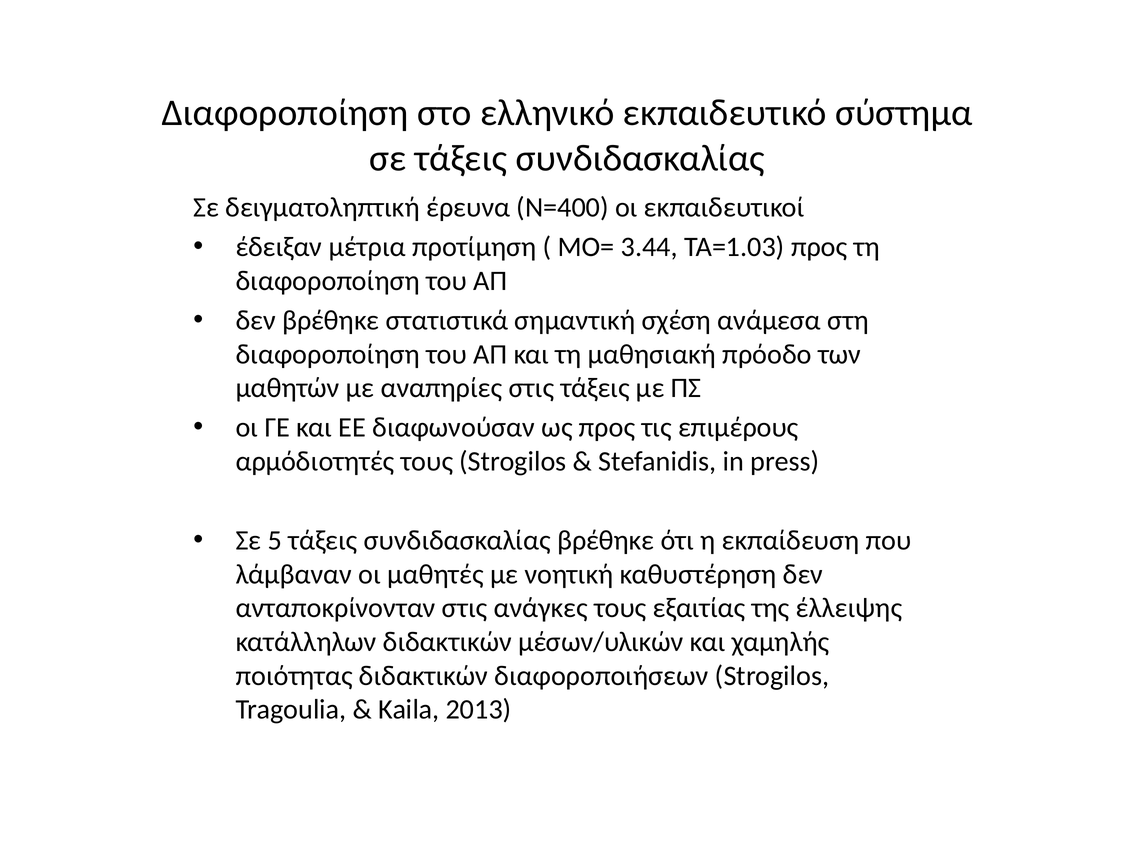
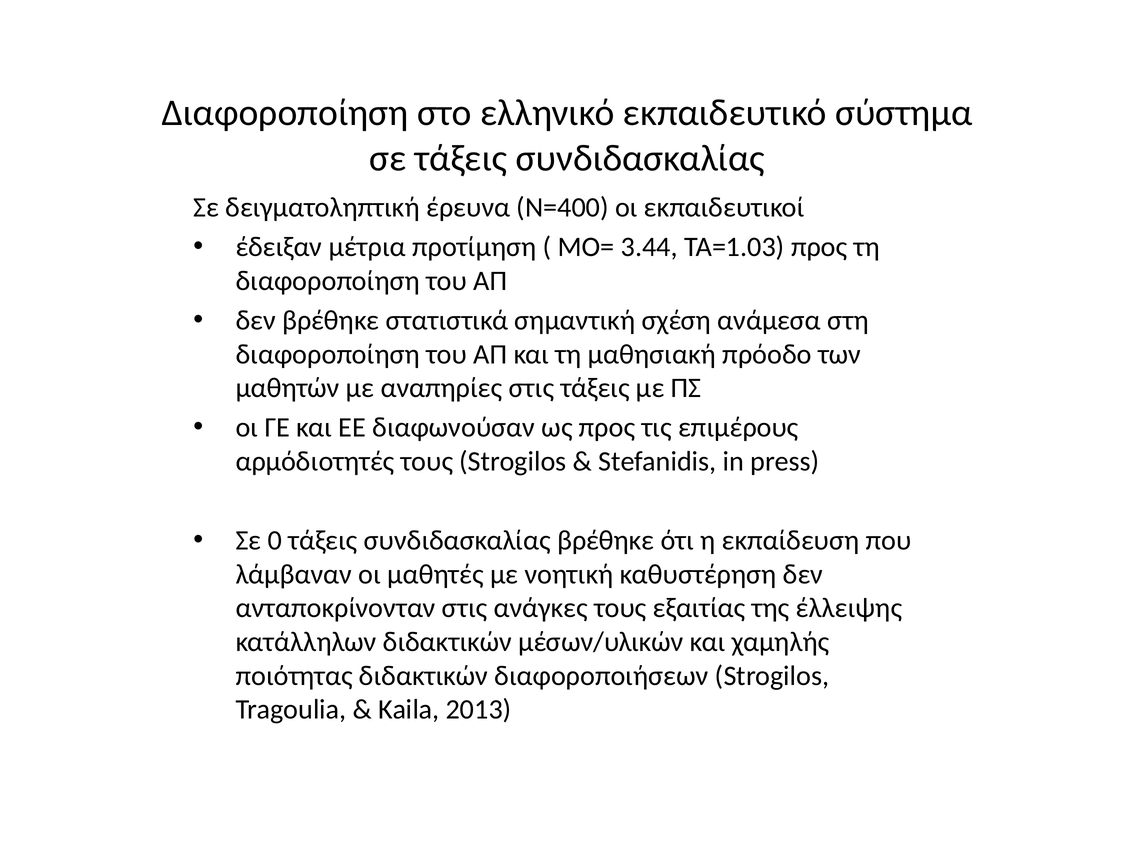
5: 5 -> 0
